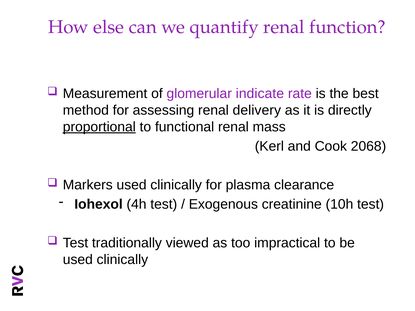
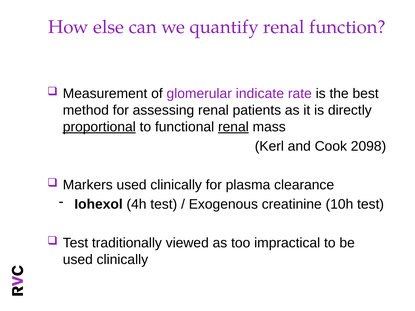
delivery: delivery -> patients
renal at (233, 127) underline: none -> present
2068: 2068 -> 2098
